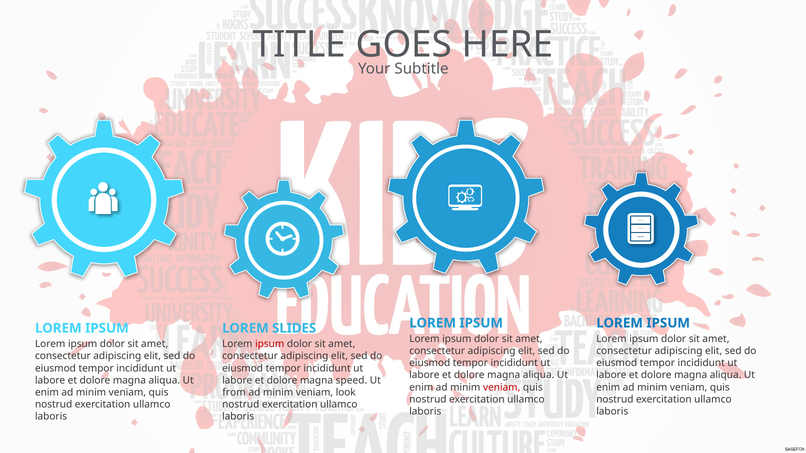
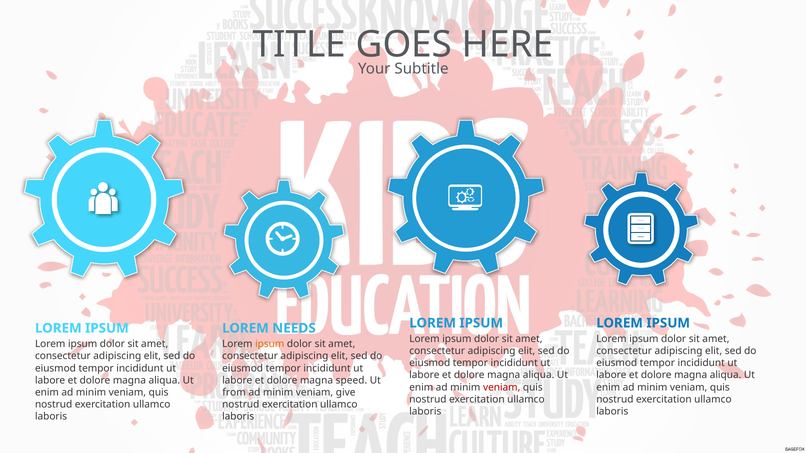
SLIDES: SLIDES -> NEEDS
ipsum at (270, 344) colour: red -> orange
look: look -> give
